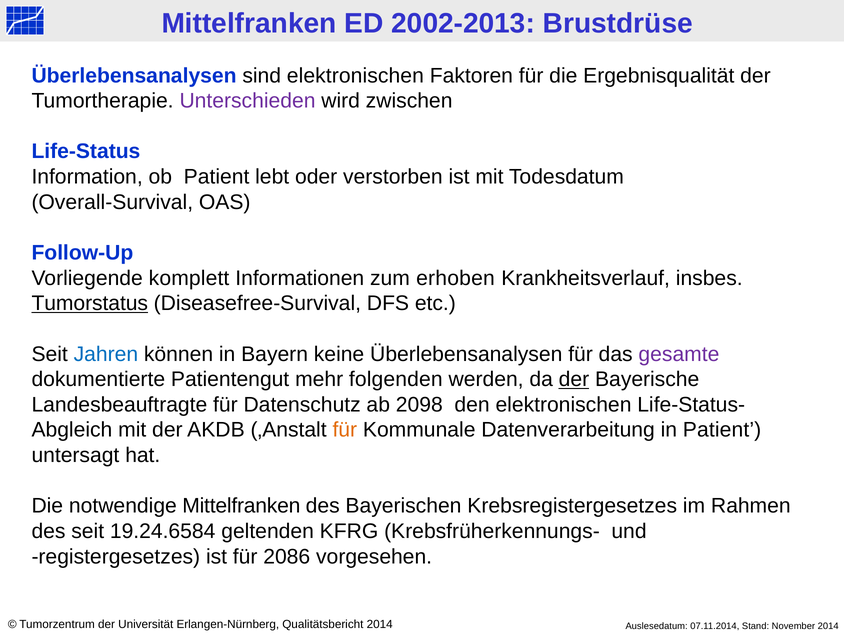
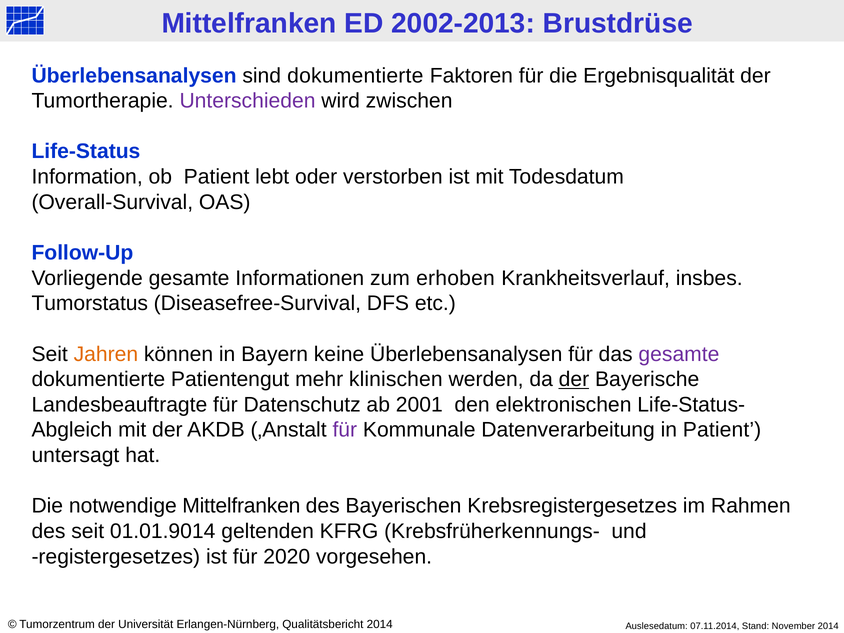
sind elektronischen: elektronischen -> dokumentierte
Vorliegende komplett: komplett -> gesamte
Tumorstatus underline: present -> none
Jahren colour: blue -> orange
folgenden: folgenden -> klinischen
2098: 2098 -> 2001
für at (345, 430) colour: orange -> purple
19.24.6584: 19.24.6584 -> 01.01.9014
2086: 2086 -> 2020
